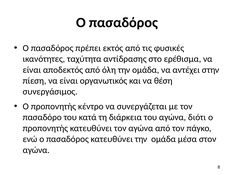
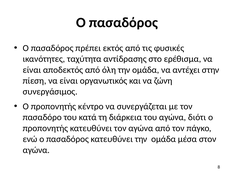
θέση: θέση -> ζώνη
